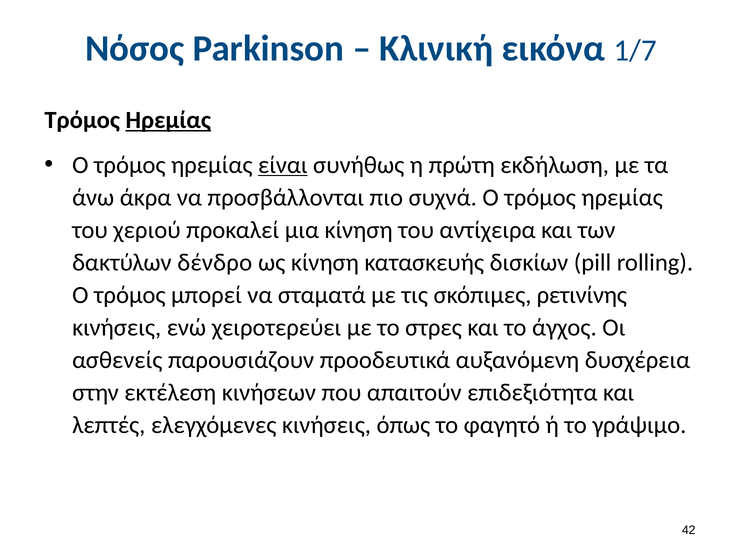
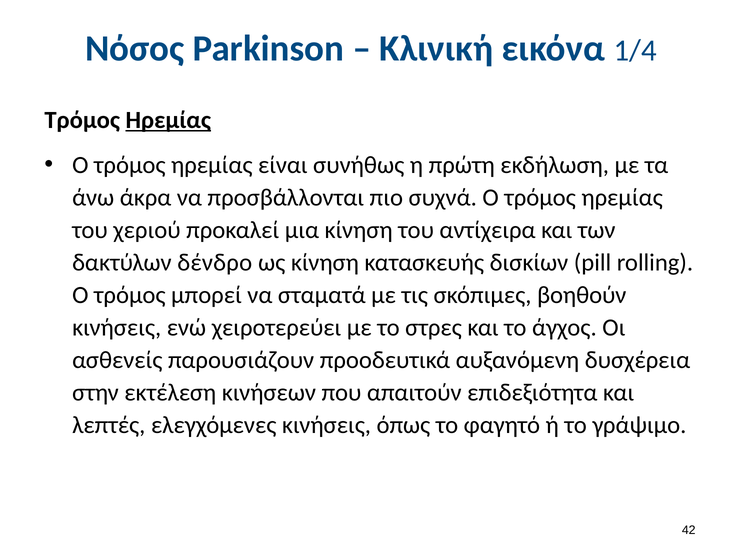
1/7: 1/7 -> 1/4
είναι underline: present -> none
ρετινίνης: ρετινίνης -> βοηθούν
